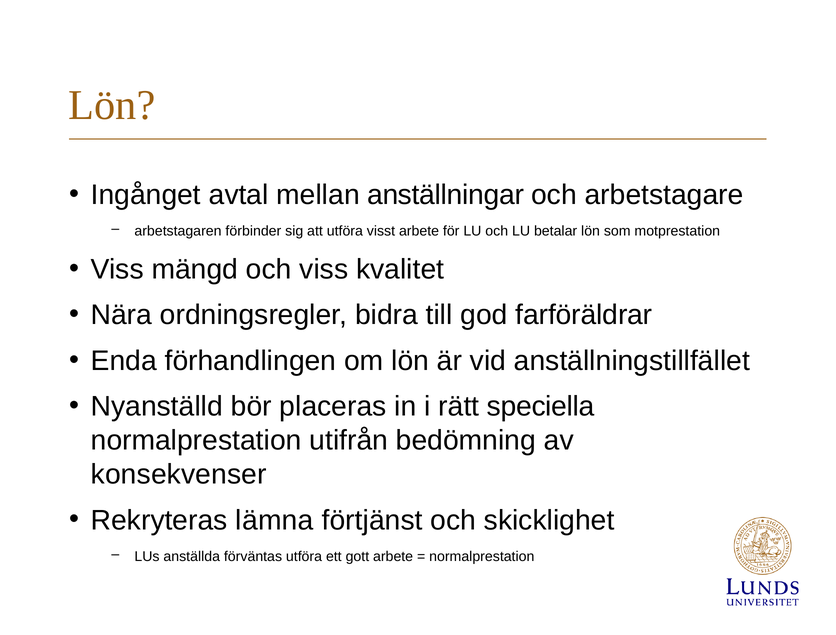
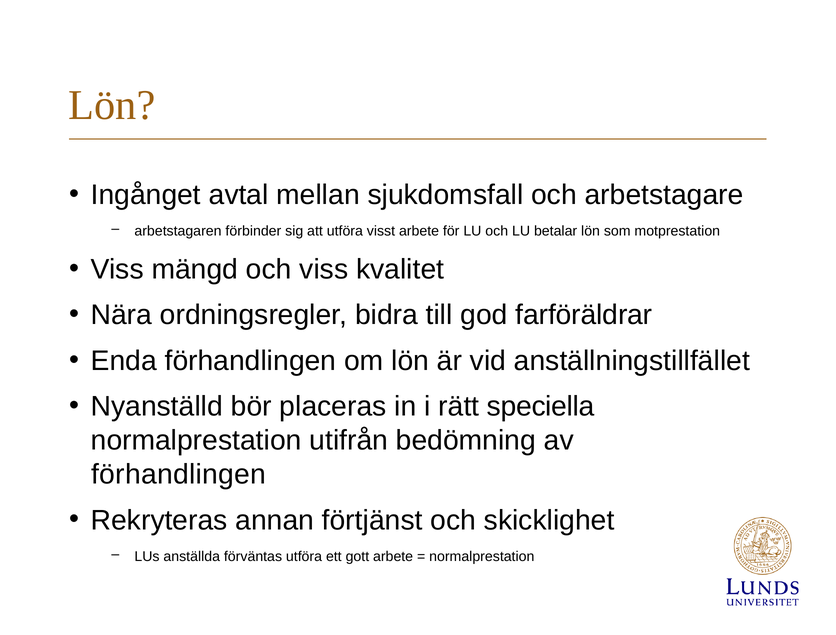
anställningar: anställningar -> sjukdomsfall
konsekvenser at (179, 475): konsekvenser -> förhandlingen
lämna: lämna -> annan
